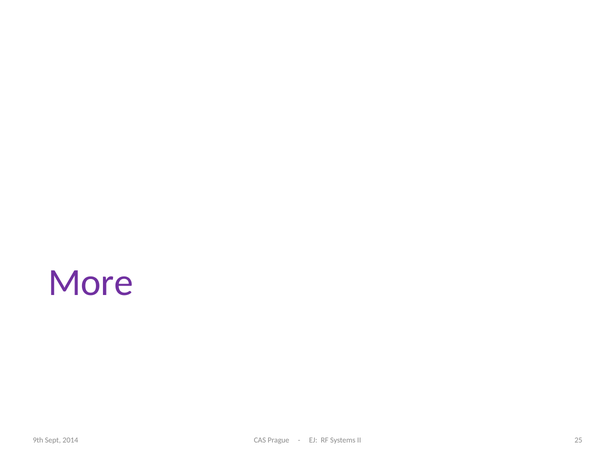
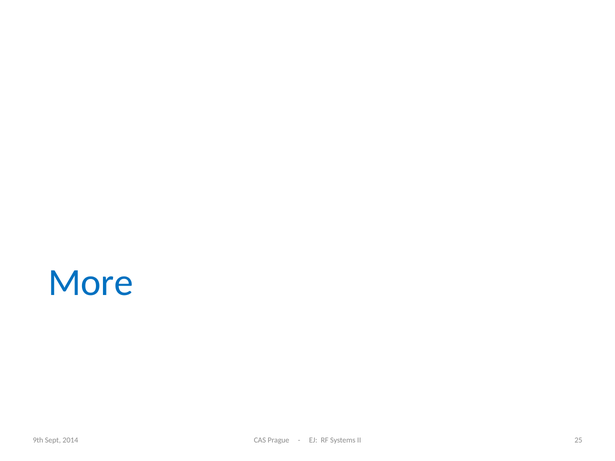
More colour: purple -> blue
